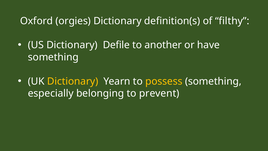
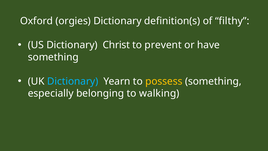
Defile: Defile -> Christ
another: another -> prevent
Dictionary at (73, 81) colour: yellow -> light blue
prevent: prevent -> walking
